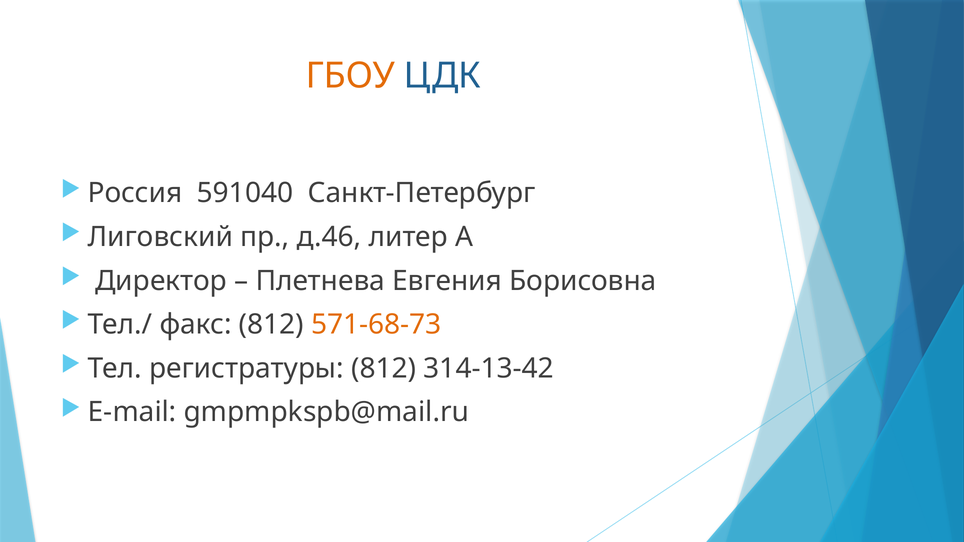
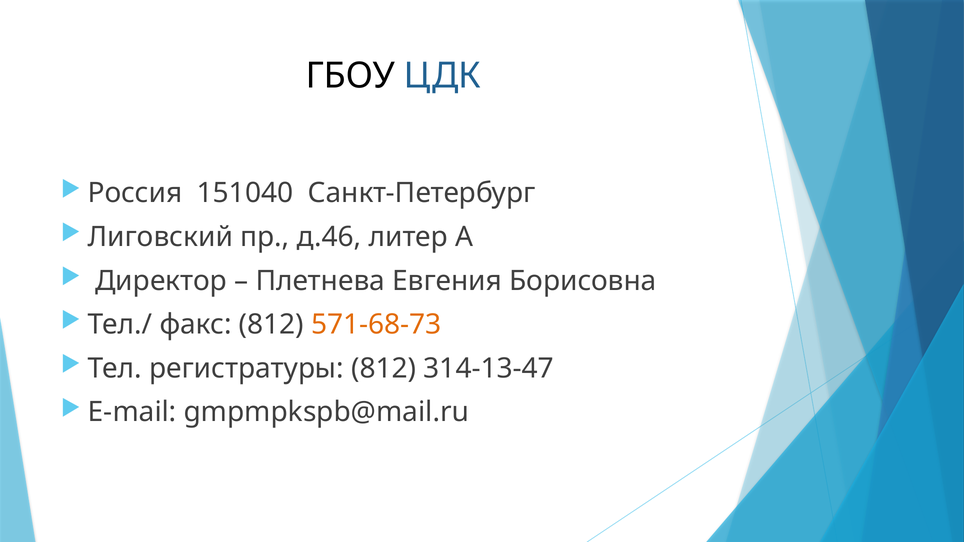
ГБОУ colour: orange -> black
591040: 591040 -> 151040
314-13-42: 314-13-42 -> 314-13-47
